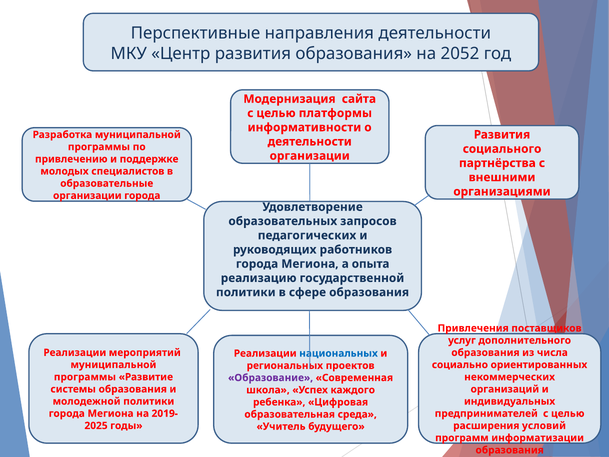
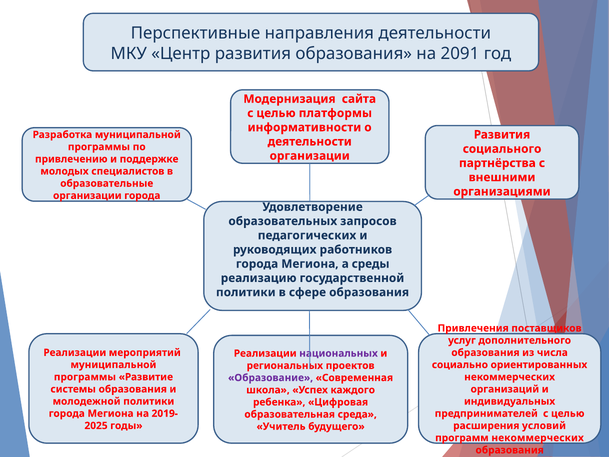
2052: 2052 -> 2091
опыта: опыта -> среды
национальных colour: blue -> purple
программ информатизации: информатизации -> некоммерческих
